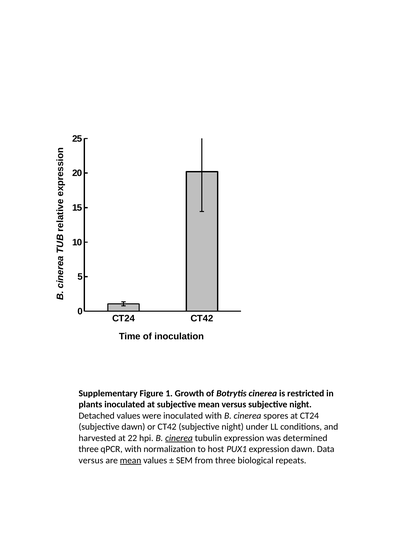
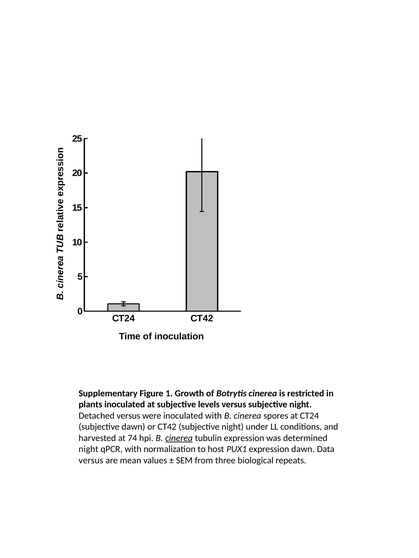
subjective mean: mean -> levels
Detached values: values -> versus
22: 22 -> 74
three at (89, 450): three -> night
mean at (131, 461) underline: present -> none
